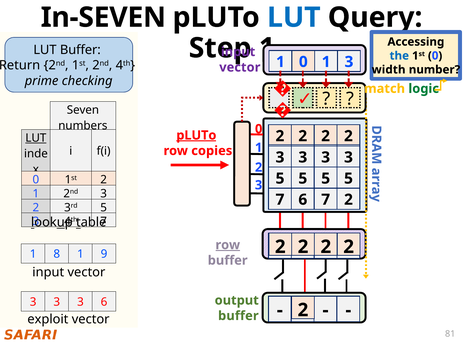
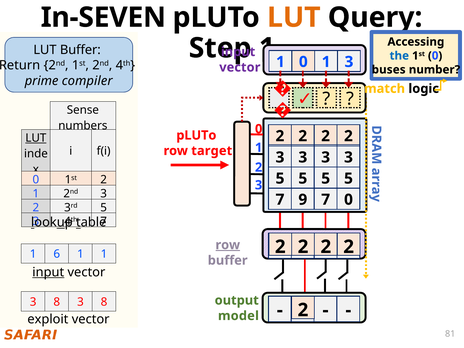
LUT at (294, 17) colour: blue -> orange
width: width -> buses
checking: checking -> compiler
logic colour: green -> black
Seven: Seven -> Sense
pLUTo at (196, 135) underline: present -> none
copies: copies -> target
7 6: 6 -> 9
7 2: 2 -> 0
8: 8 -> 6
1 9: 9 -> 1
input at (48, 272) underline: none -> present
3 at (57, 302): 3 -> 8
6 at (104, 302): 6 -> 8
buffer at (238, 316): buffer -> model
